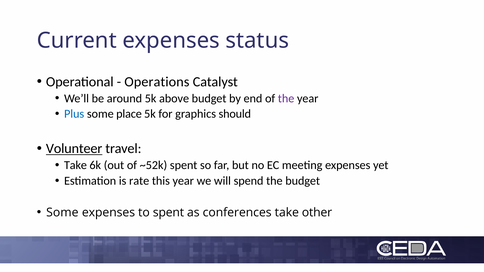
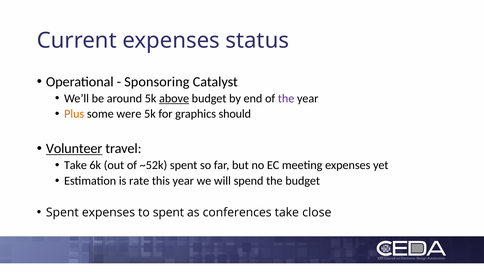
Operations: Operations -> Sponsoring
above underline: none -> present
Plus colour: blue -> orange
place: place -> were
Some at (62, 213): Some -> Spent
other: other -> close
